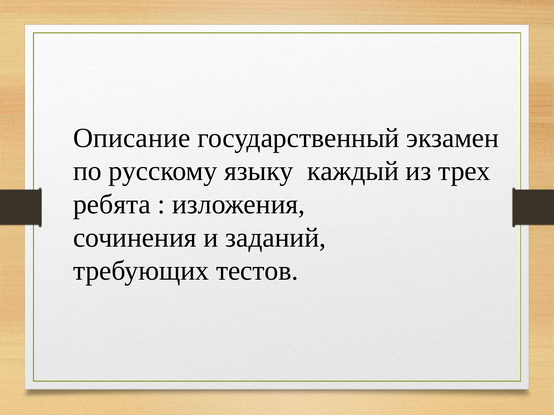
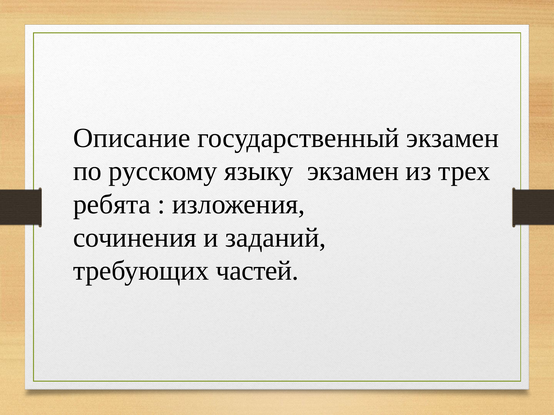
языку каждый: каждый -> экзамен
тестов: тестов -> частей
